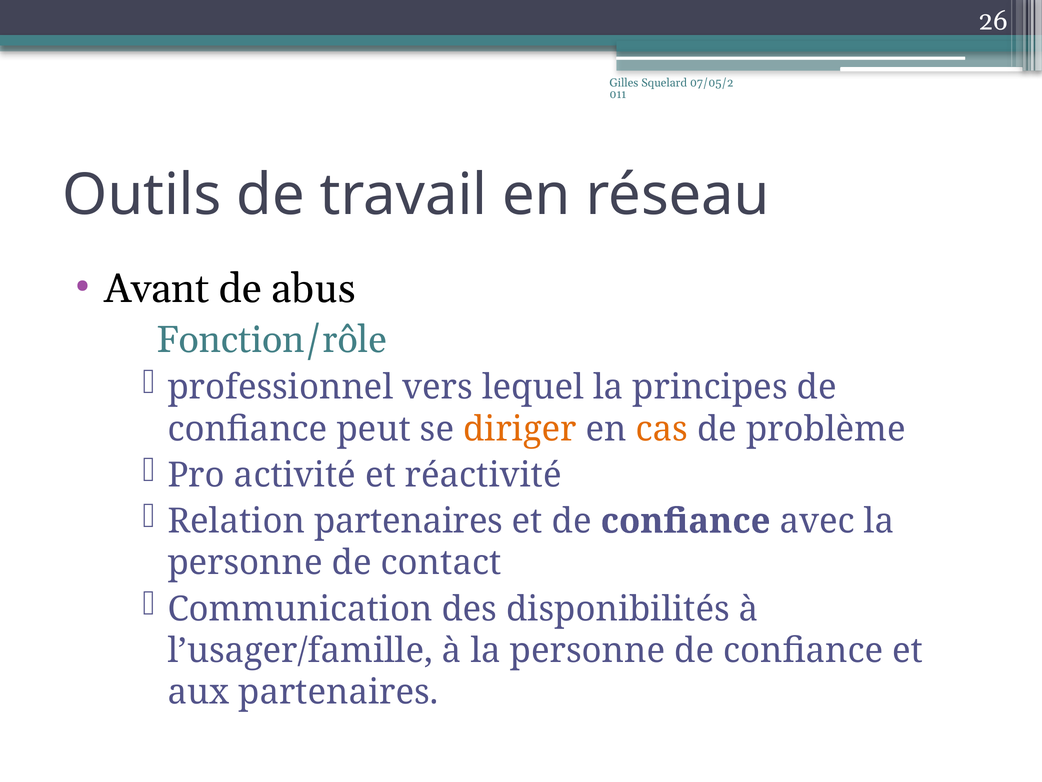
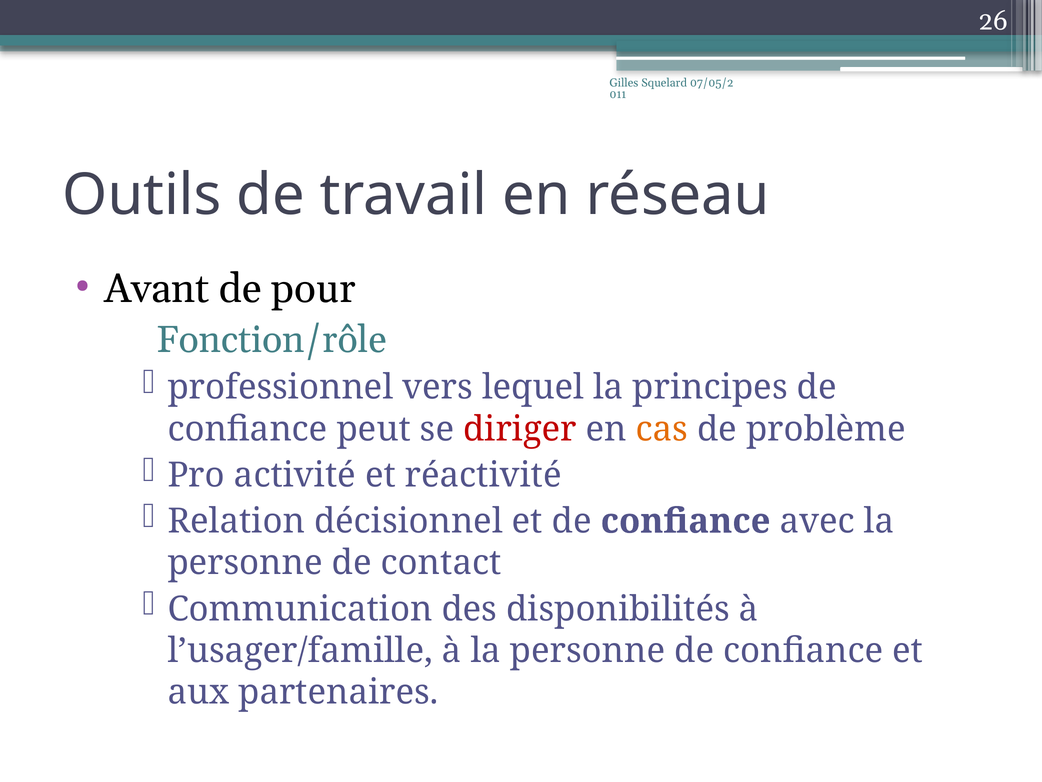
abus: abus -> pour
diriger colour: orange -> red
Relation partenaires: partenaires -> décisionnel
